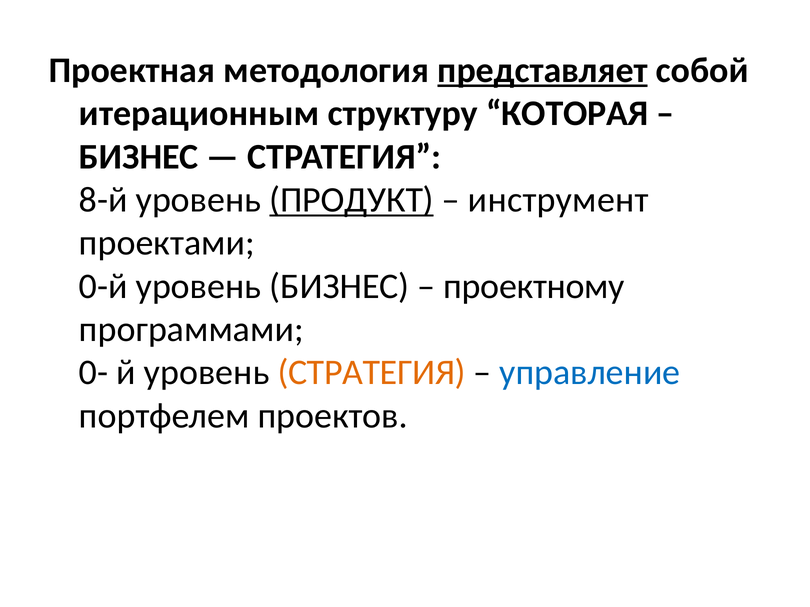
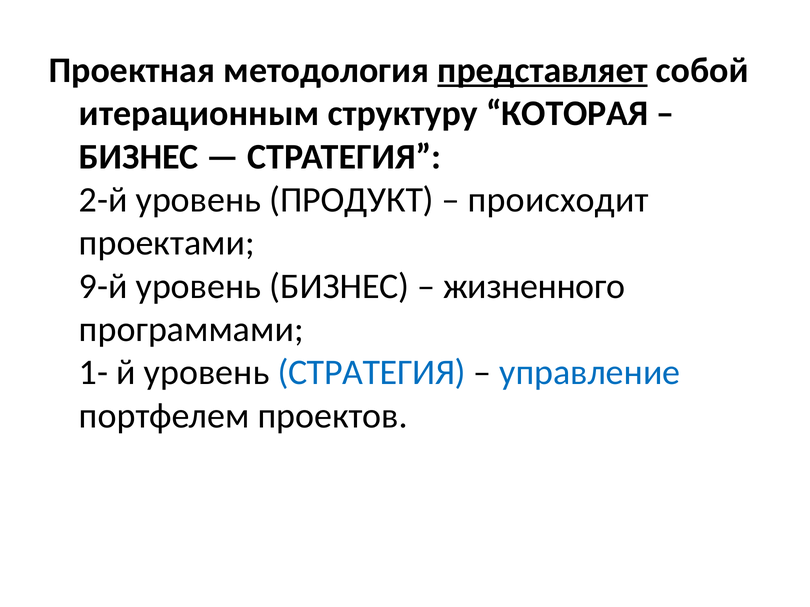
8-й: 8-й -> 2-й
ПРОДУКТ underline: present -> none
инструмент: инструмент -> происходит
0-й: 0-й -> 9-й
проектному: проектному -> жизненного
0-: 0- -> 1-
СТРАТЕГИЯ at (372, 373) colour: orange -> blue
